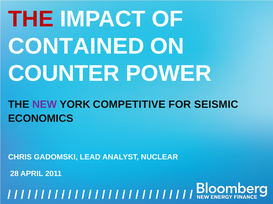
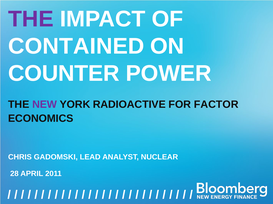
THE at (31, 19) colour: red -> purple
COMPETITIVE: COMPETITIVE -> RADIOACTIVE
SEISMIC: SEISMIC -> FACTOR
